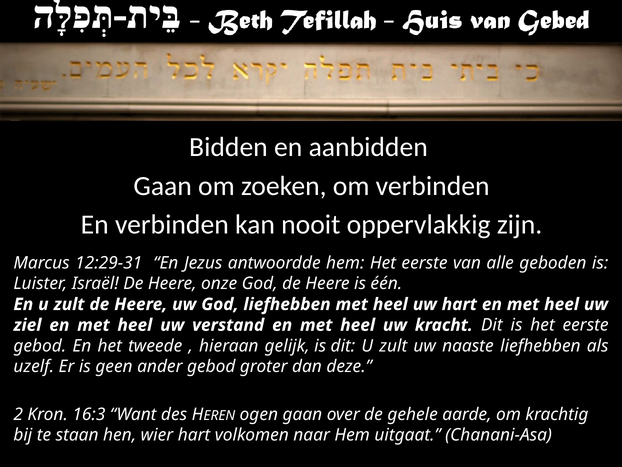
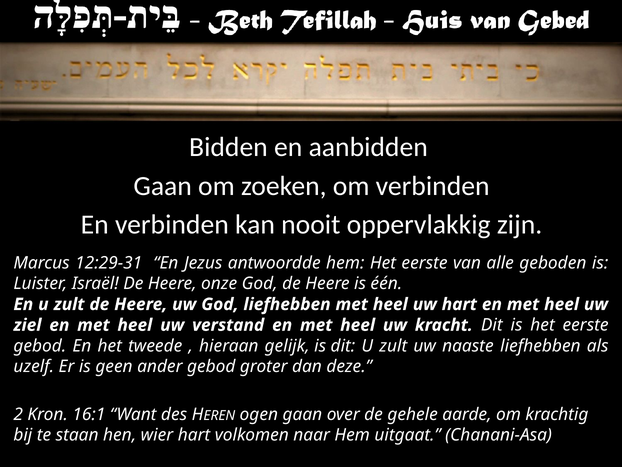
16:3: 16:3 -> 16:1
